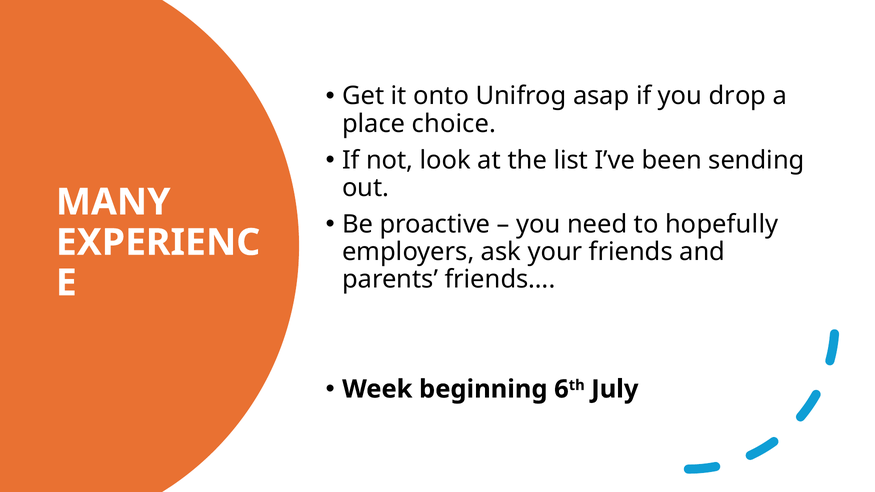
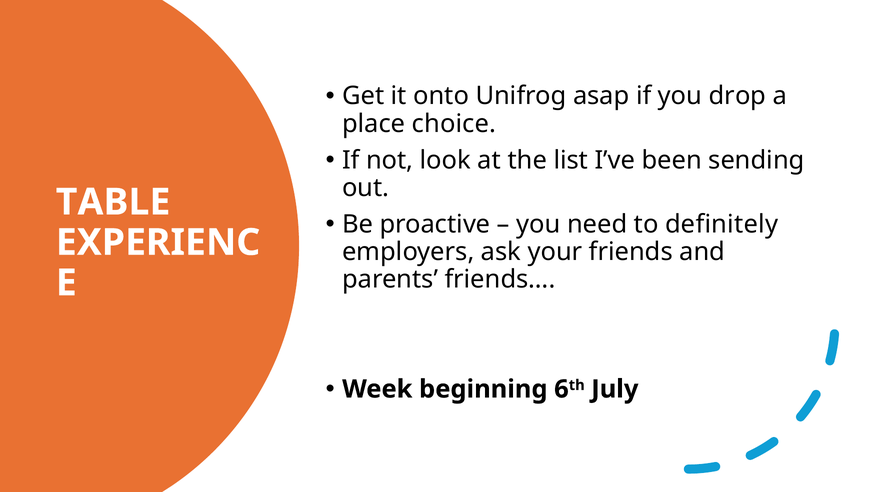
MANY: MANY -> TABLE
hopefully: hopefully -> definitely
